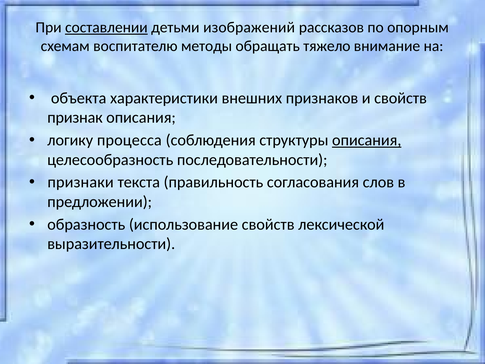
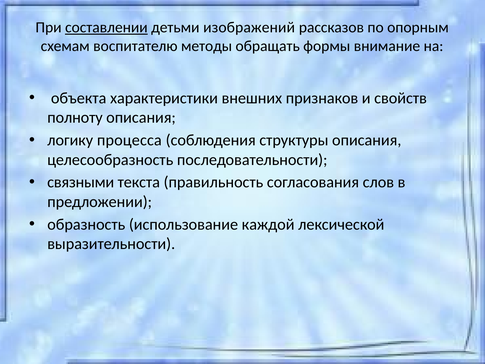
тяжело: тяжело -> формы
признак: признак -> полноту
описания at (367, 140) underline: present -> none
признаки: признаки -> связными
использование свойств: свойств -> каждой
